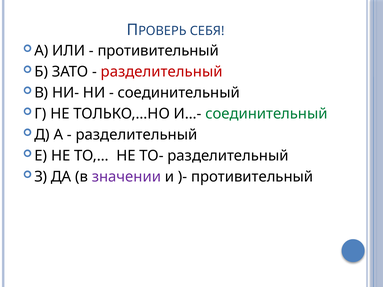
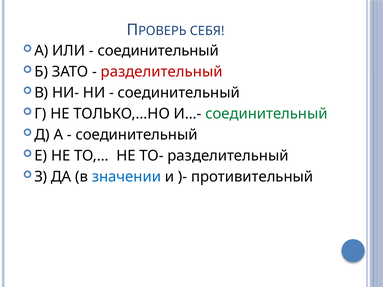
противительный at (158, 51): противительный -> соединительный
разделительный at (137, 135): разделительный -> соединительный
значении colour: purple -> blue
